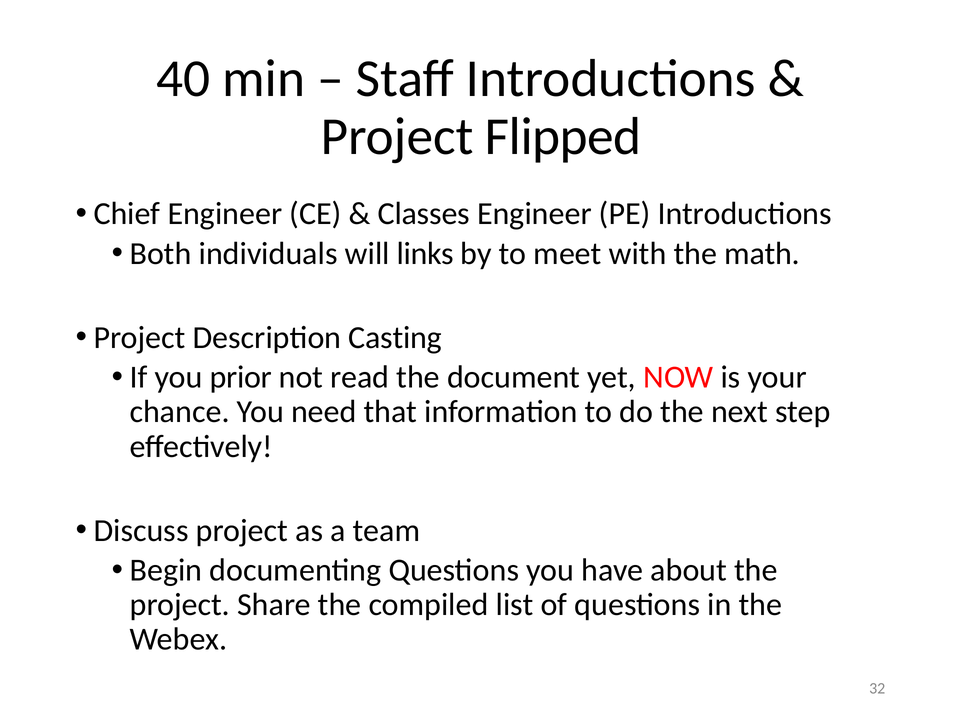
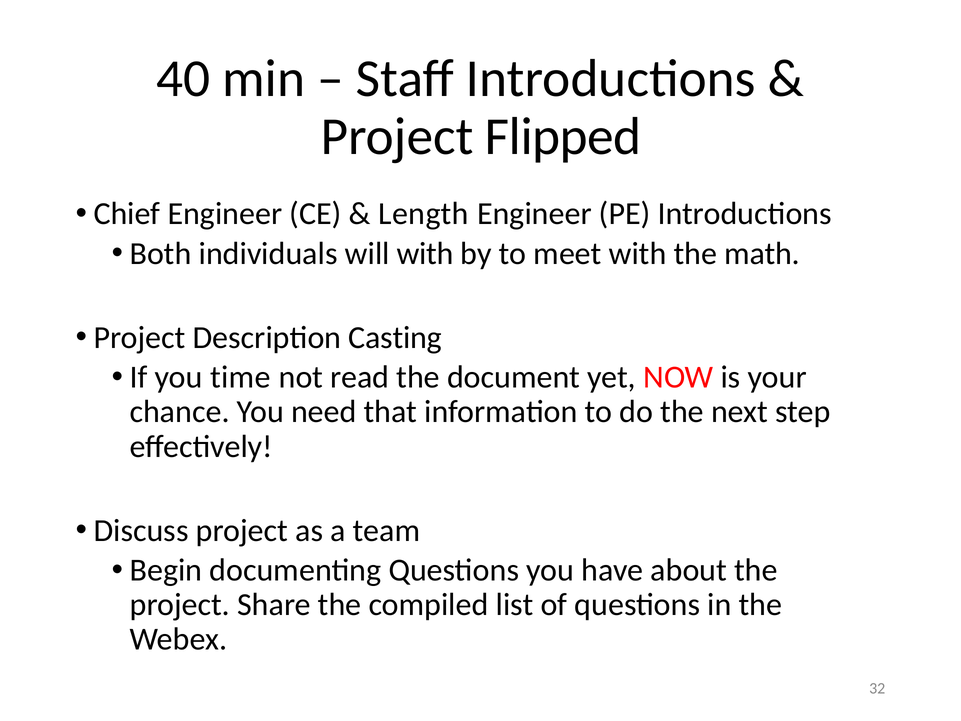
Classes: Classes -> Length
will links: links -> with
prior: prior -> time
